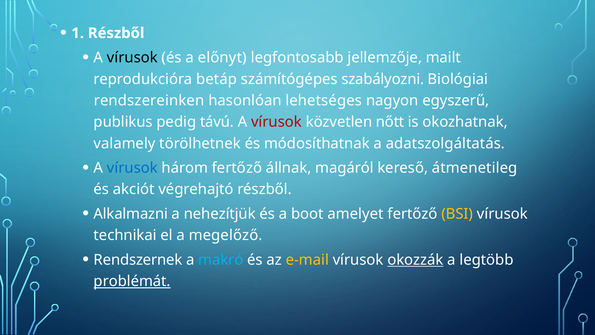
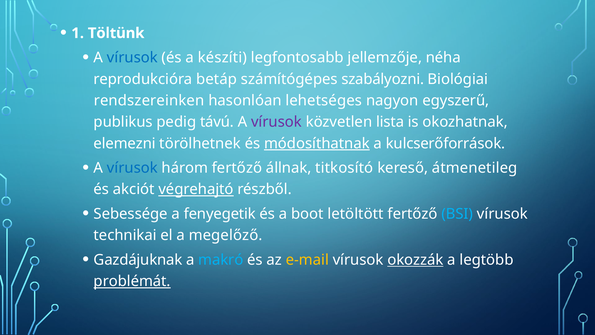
1 Részből: Részből -> Töltünk
vírusok at (132, 58) colour: black -> blue
előnyt: előnyt -> készíti
mailt: mailt -> néha
vírusok at (276, 122) colour: red -> purple
nőtt: nőtt -> lista
valamely: valamely -> elemezni
módosíthatnak underline: none -> present
adatszolgáltatás: adatszolgáltatás -> kulcserőforrások
magáról: magáról -> titkosító
végrehajtó underline: none -> present
Alkalmazni: Alkalmazni -> Sebessége
nehezítjük: nehezítjük -> fenyegetik
amelyet: amelyet -> letöltött
BSI colour: yellow -> light blue
Rendszernek: Rendszernek -> Gazdájuknak
